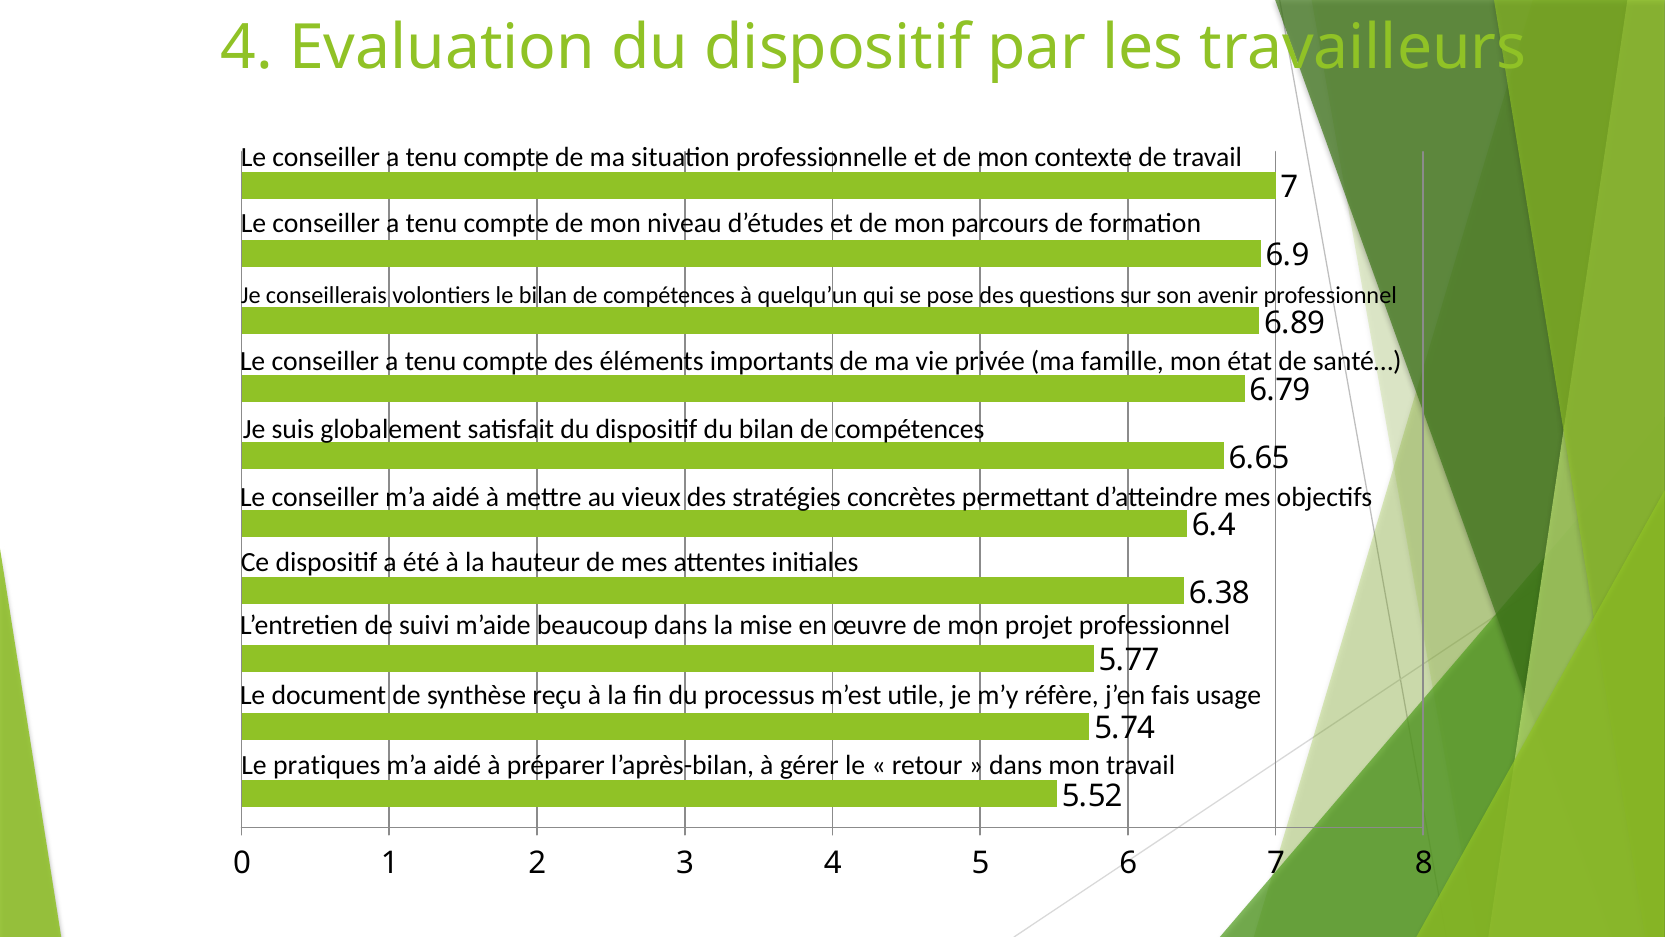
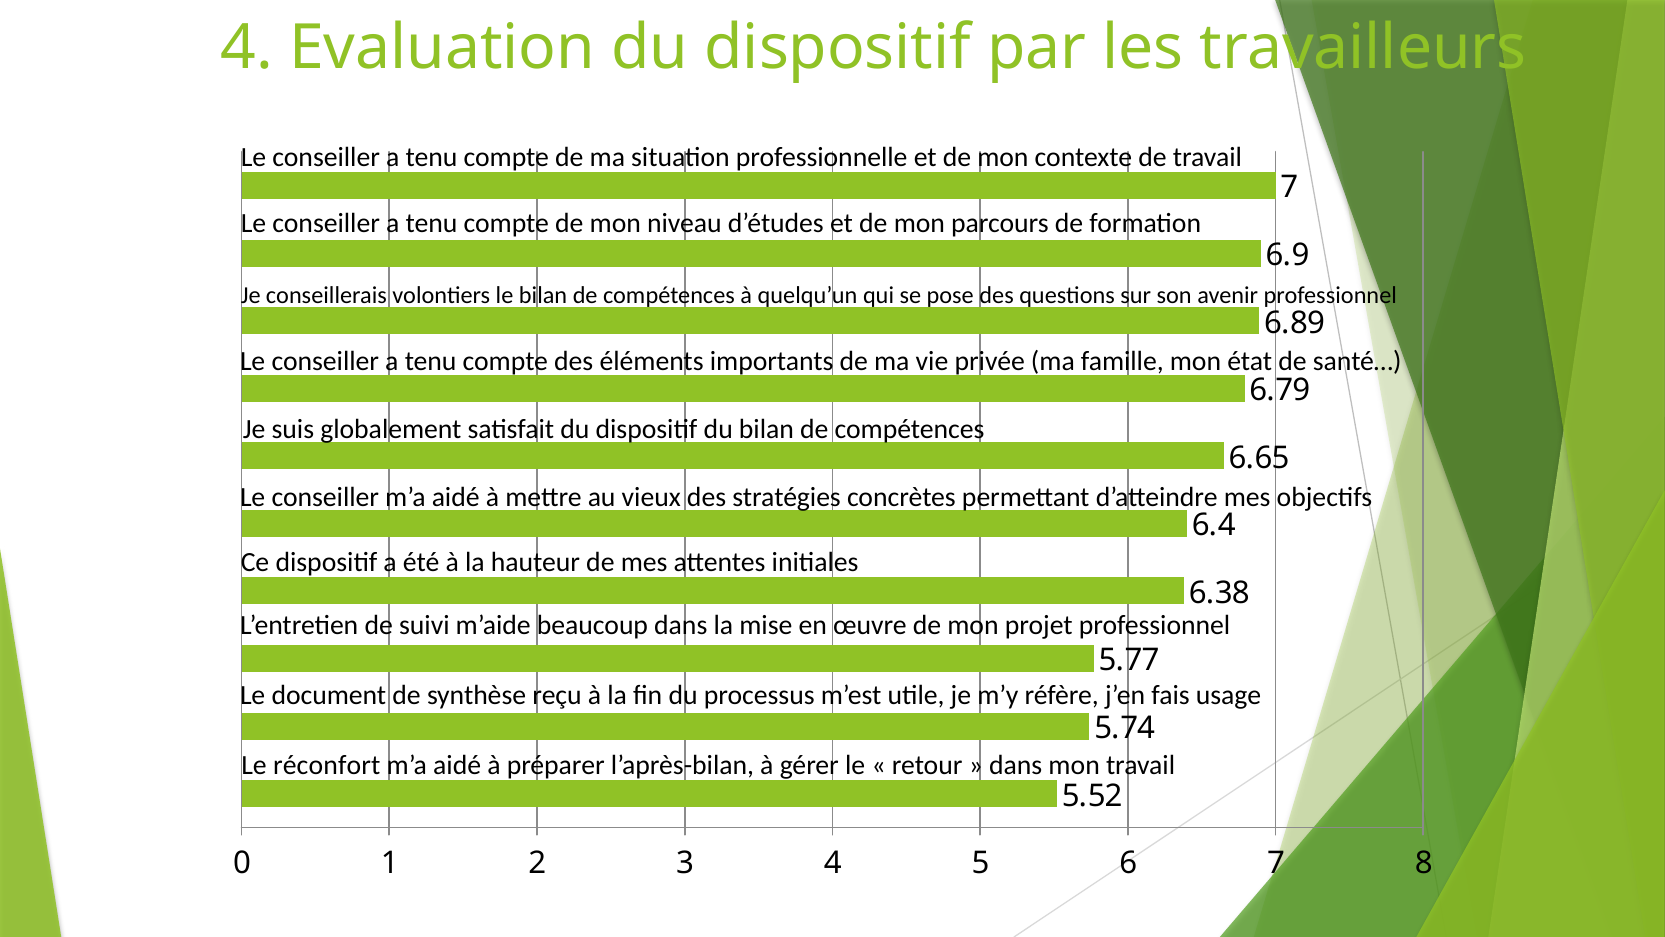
pratiques: pratiques -> réconfort
